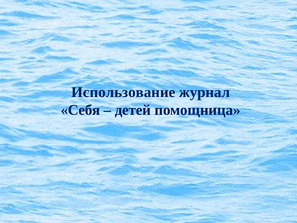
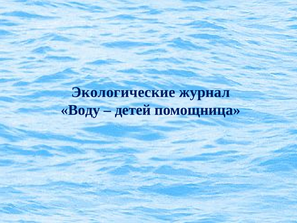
Использование: Использование -> Экологические
Себя: Себя -> Воду
